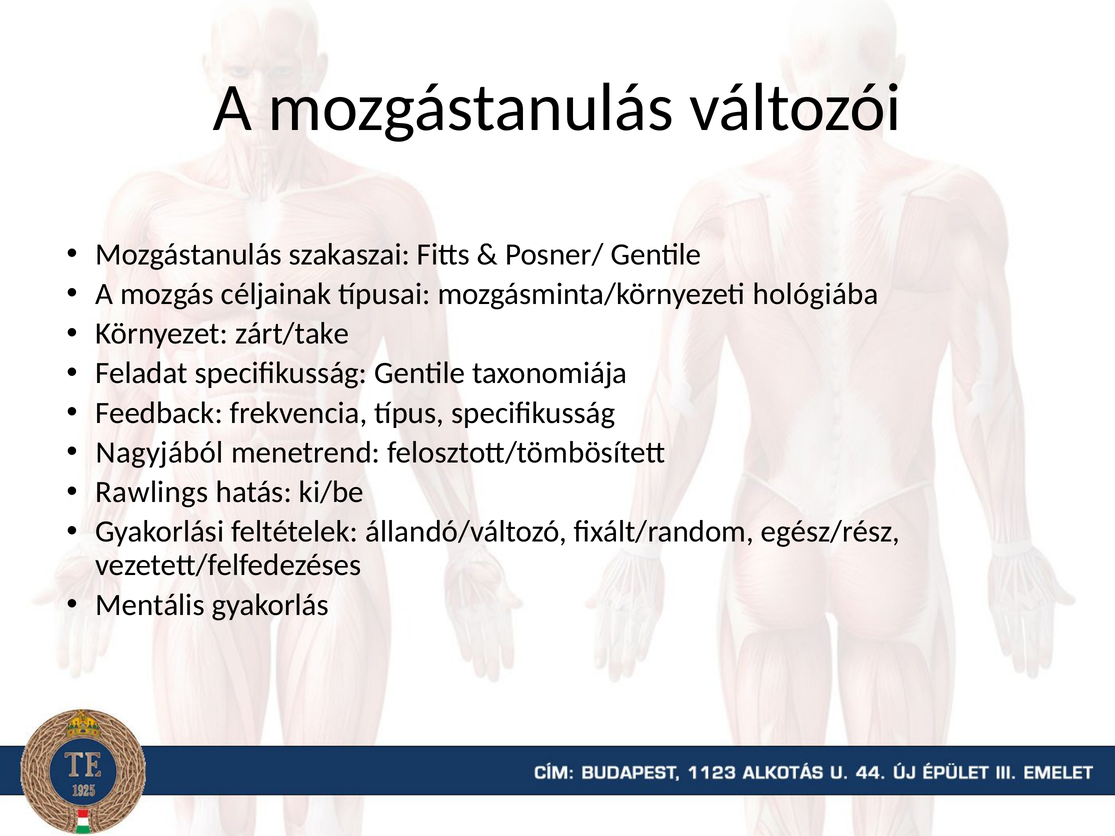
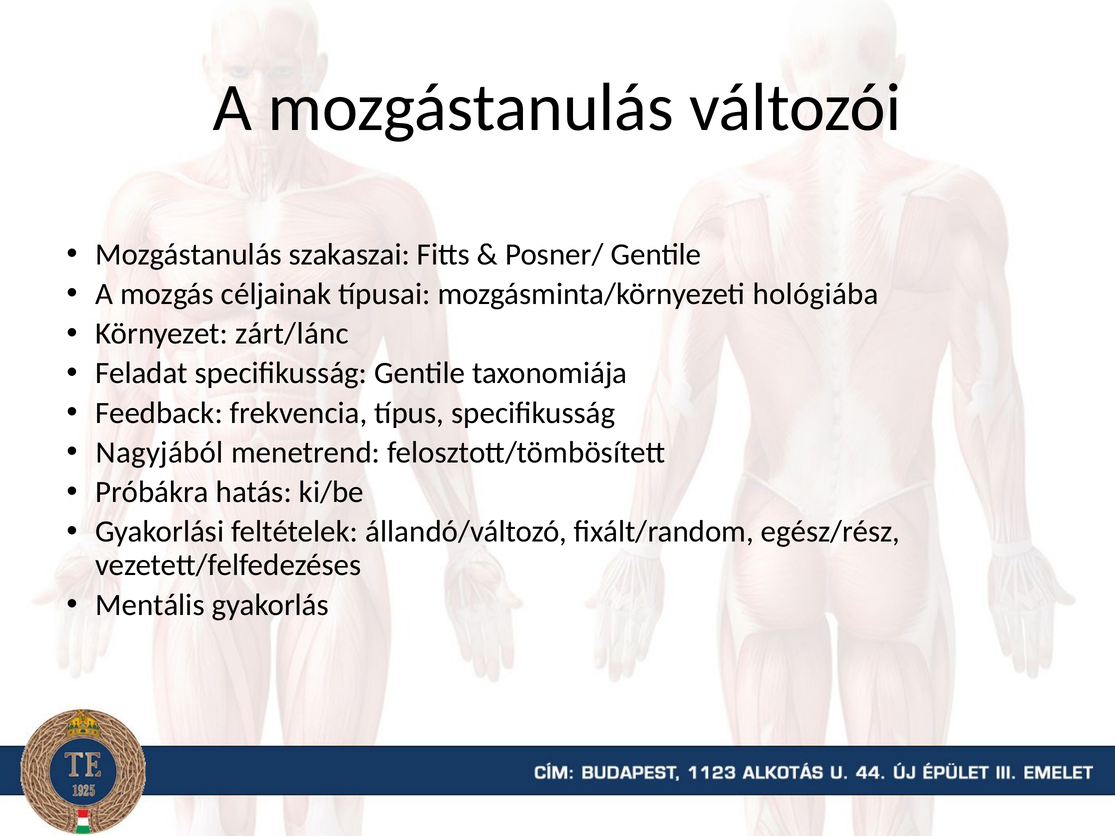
zárt/take: zárt/take -> zárt/lánc
Rawlings: Rawlings -> Próbákra
